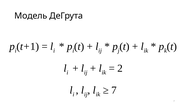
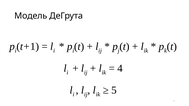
2: 2 -> 4
7 at (114, 90): 7 -> 5
